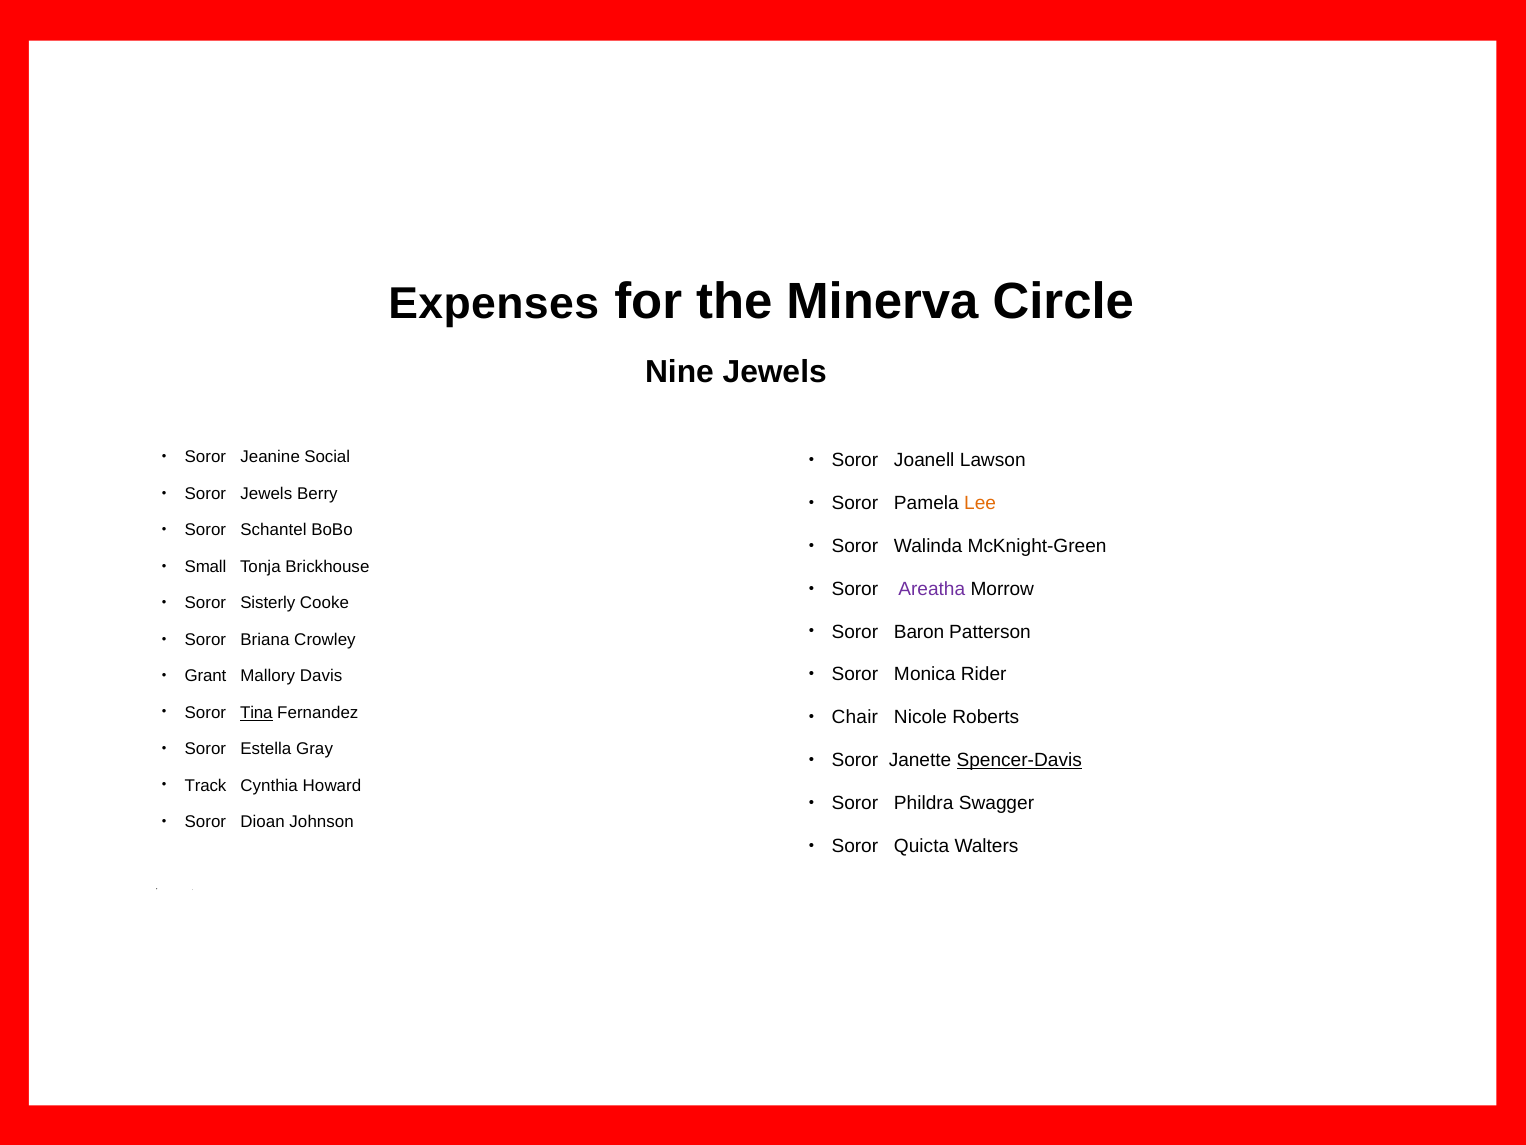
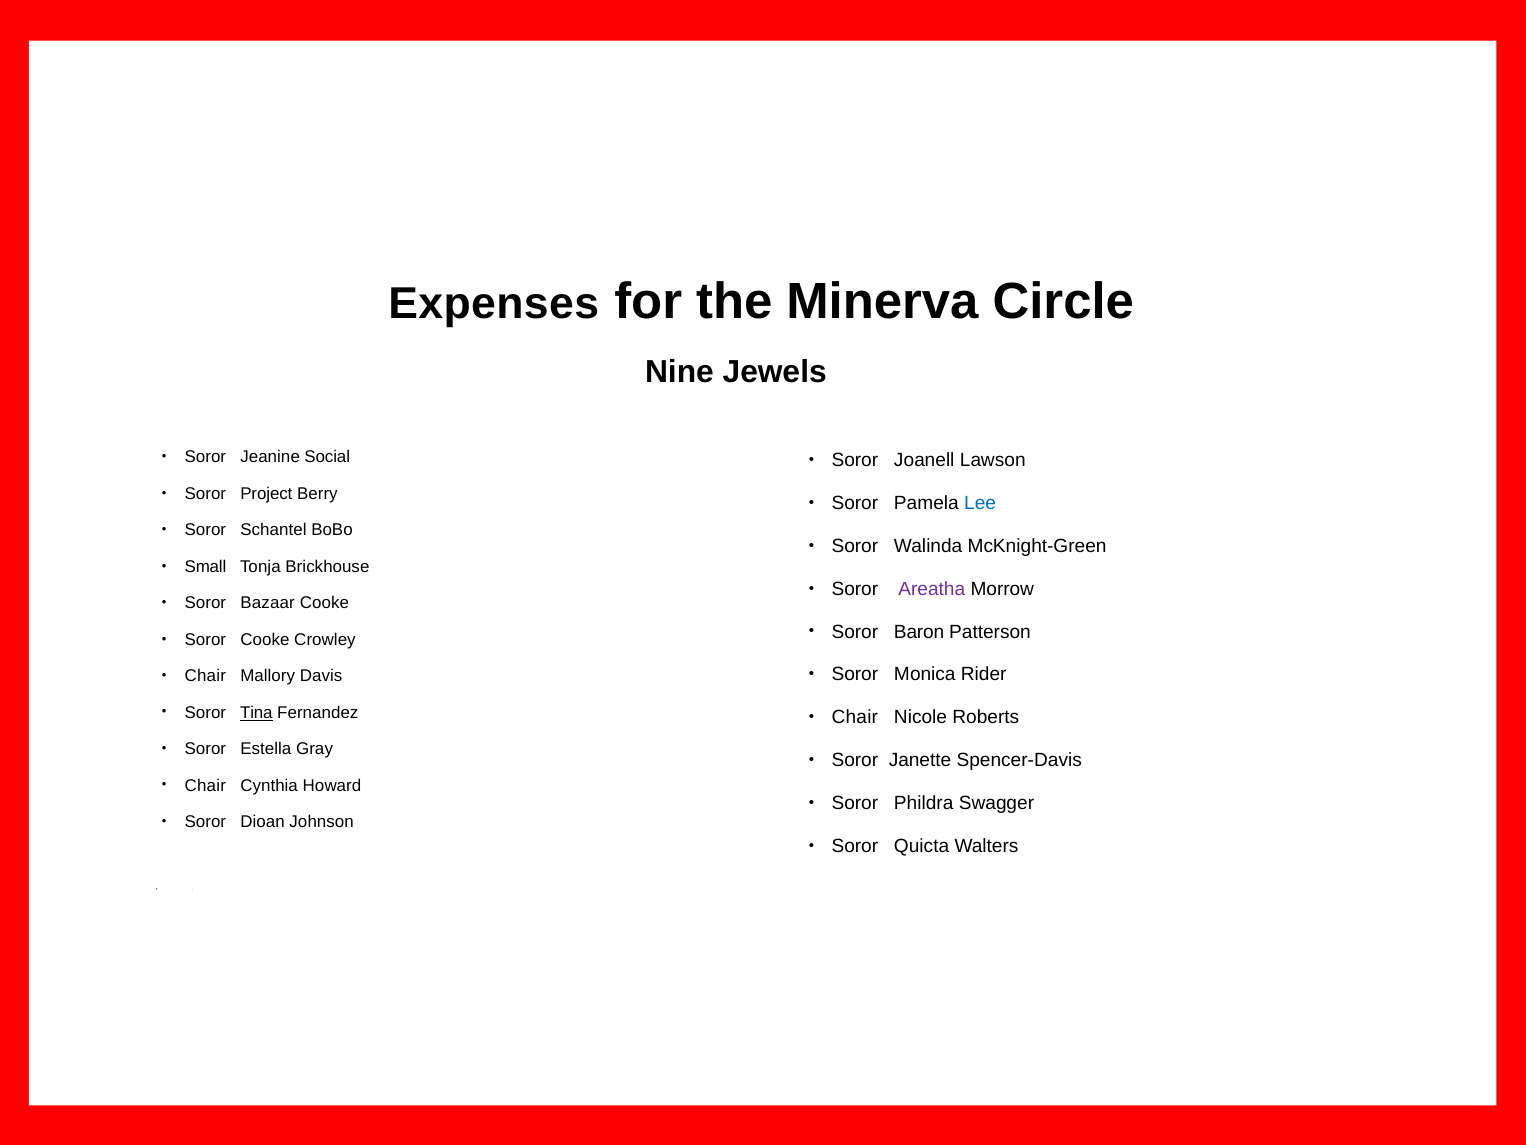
Soror Jewels: Jewels -> Project
Lee colour: orange -> blue
Sisterly: Sisterly -> Bazaar
Soror Briana: Briana -> Cooke
Grant at (205, 676): Grant -> Chair
Spencer-Davis underline: present -> none
Track at (205, 785): Track -> Chair
